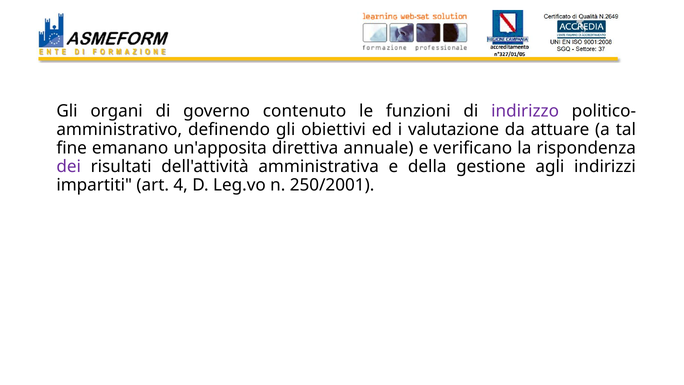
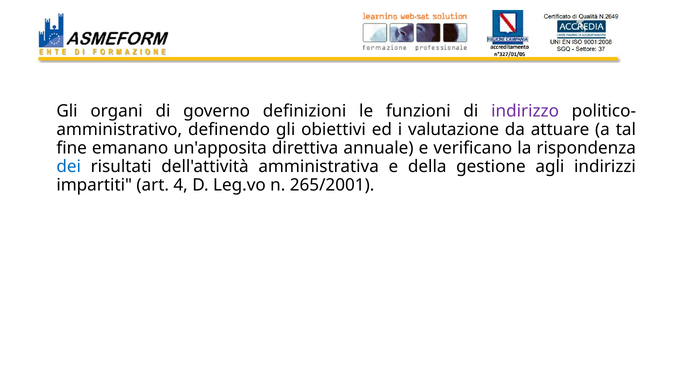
contenuto: contenuto -> definizioni
dei colour: purple -> blue
250/2001: 250/2001 -> 265/2001
